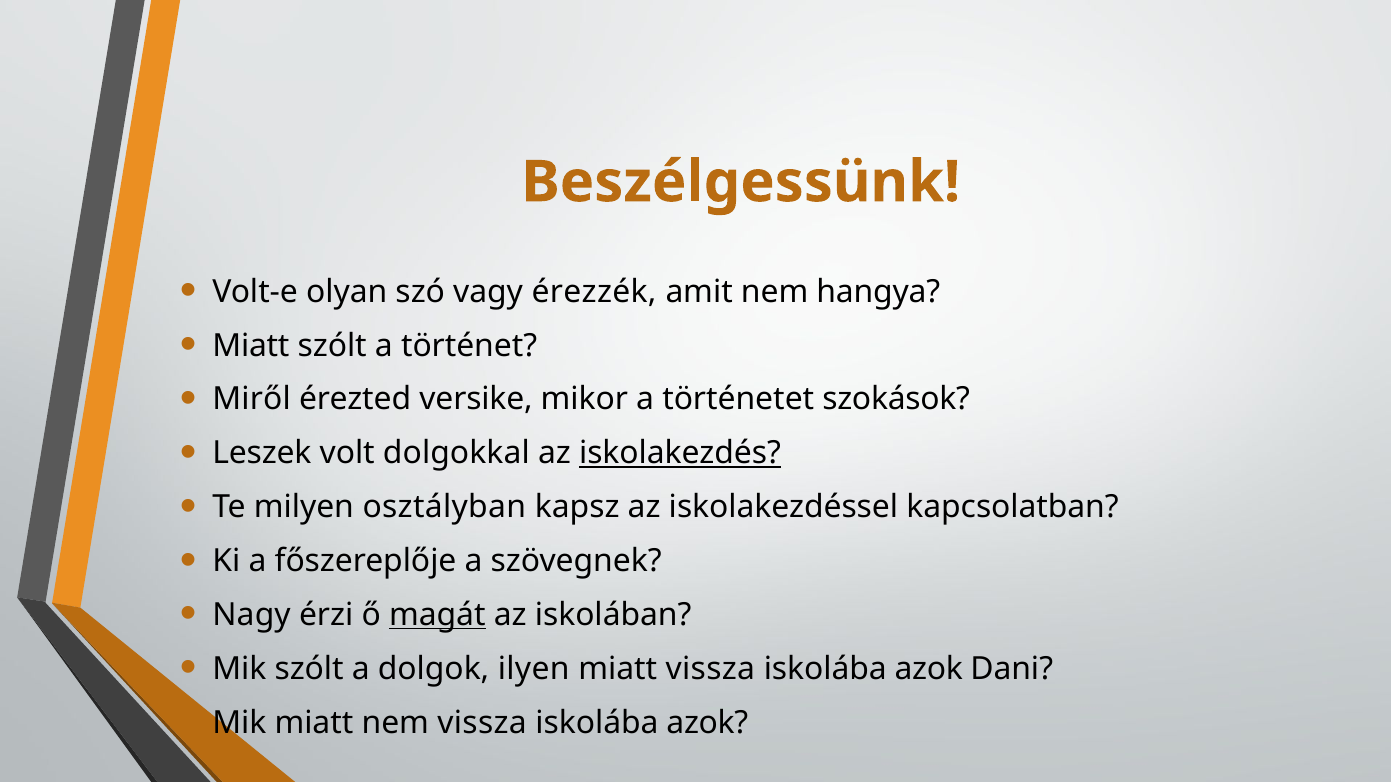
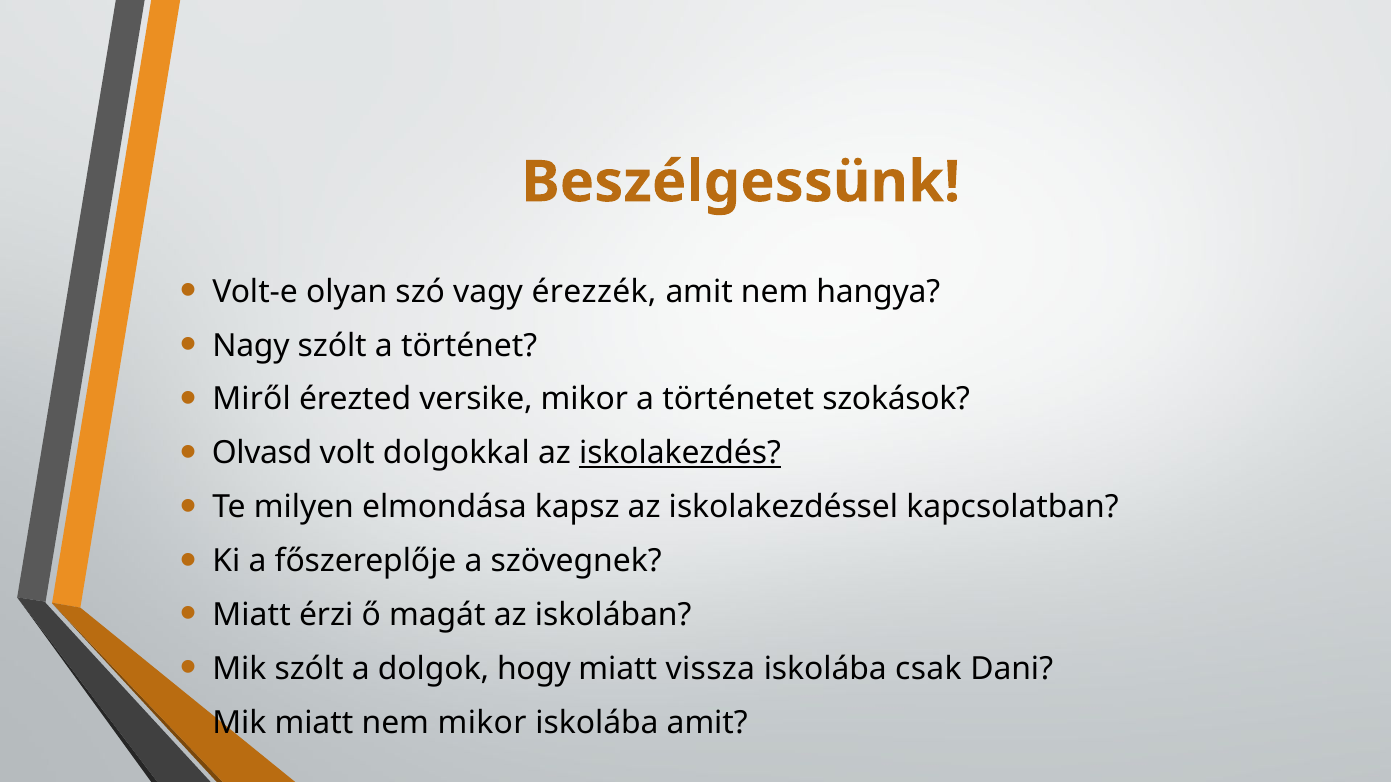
Miatt at (251, 346): Miatt -> Nagy
Leszek: Leszek -> Olvasd
osztályban: osztályban -> elmondása
Nagy at (252, 615): Nagy -> Miatt
magát underline: present -> none
ilyen: ilyen -> hogy
azok at (929, 669): azok -> csak
nem vissza: vissza -> mikor
azok at (707, 723): azok -> amit
